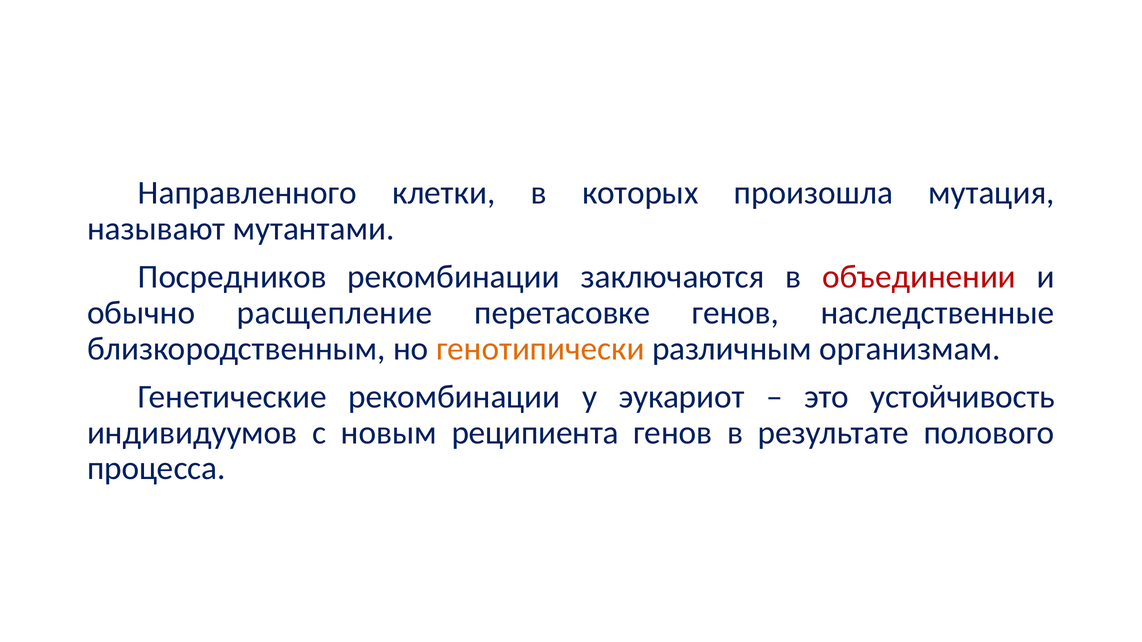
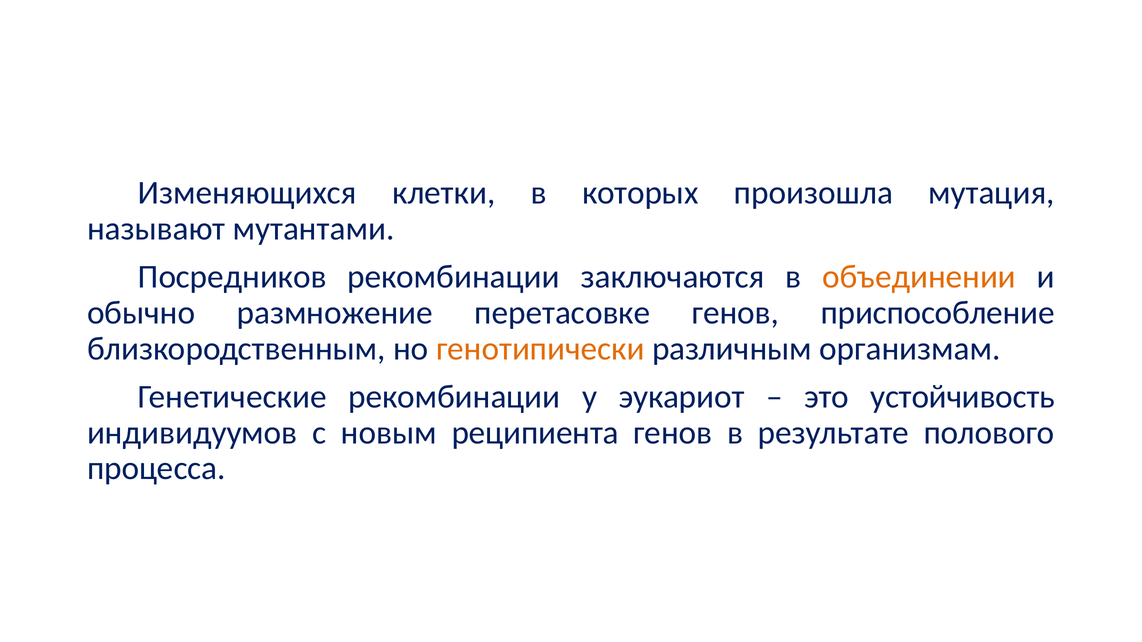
Направленного: Направленного -> Изменяющихся
объединении colour: red -> orange
расщепление: расщепление -> размножение
наследственные: наследственные -> приспособление
